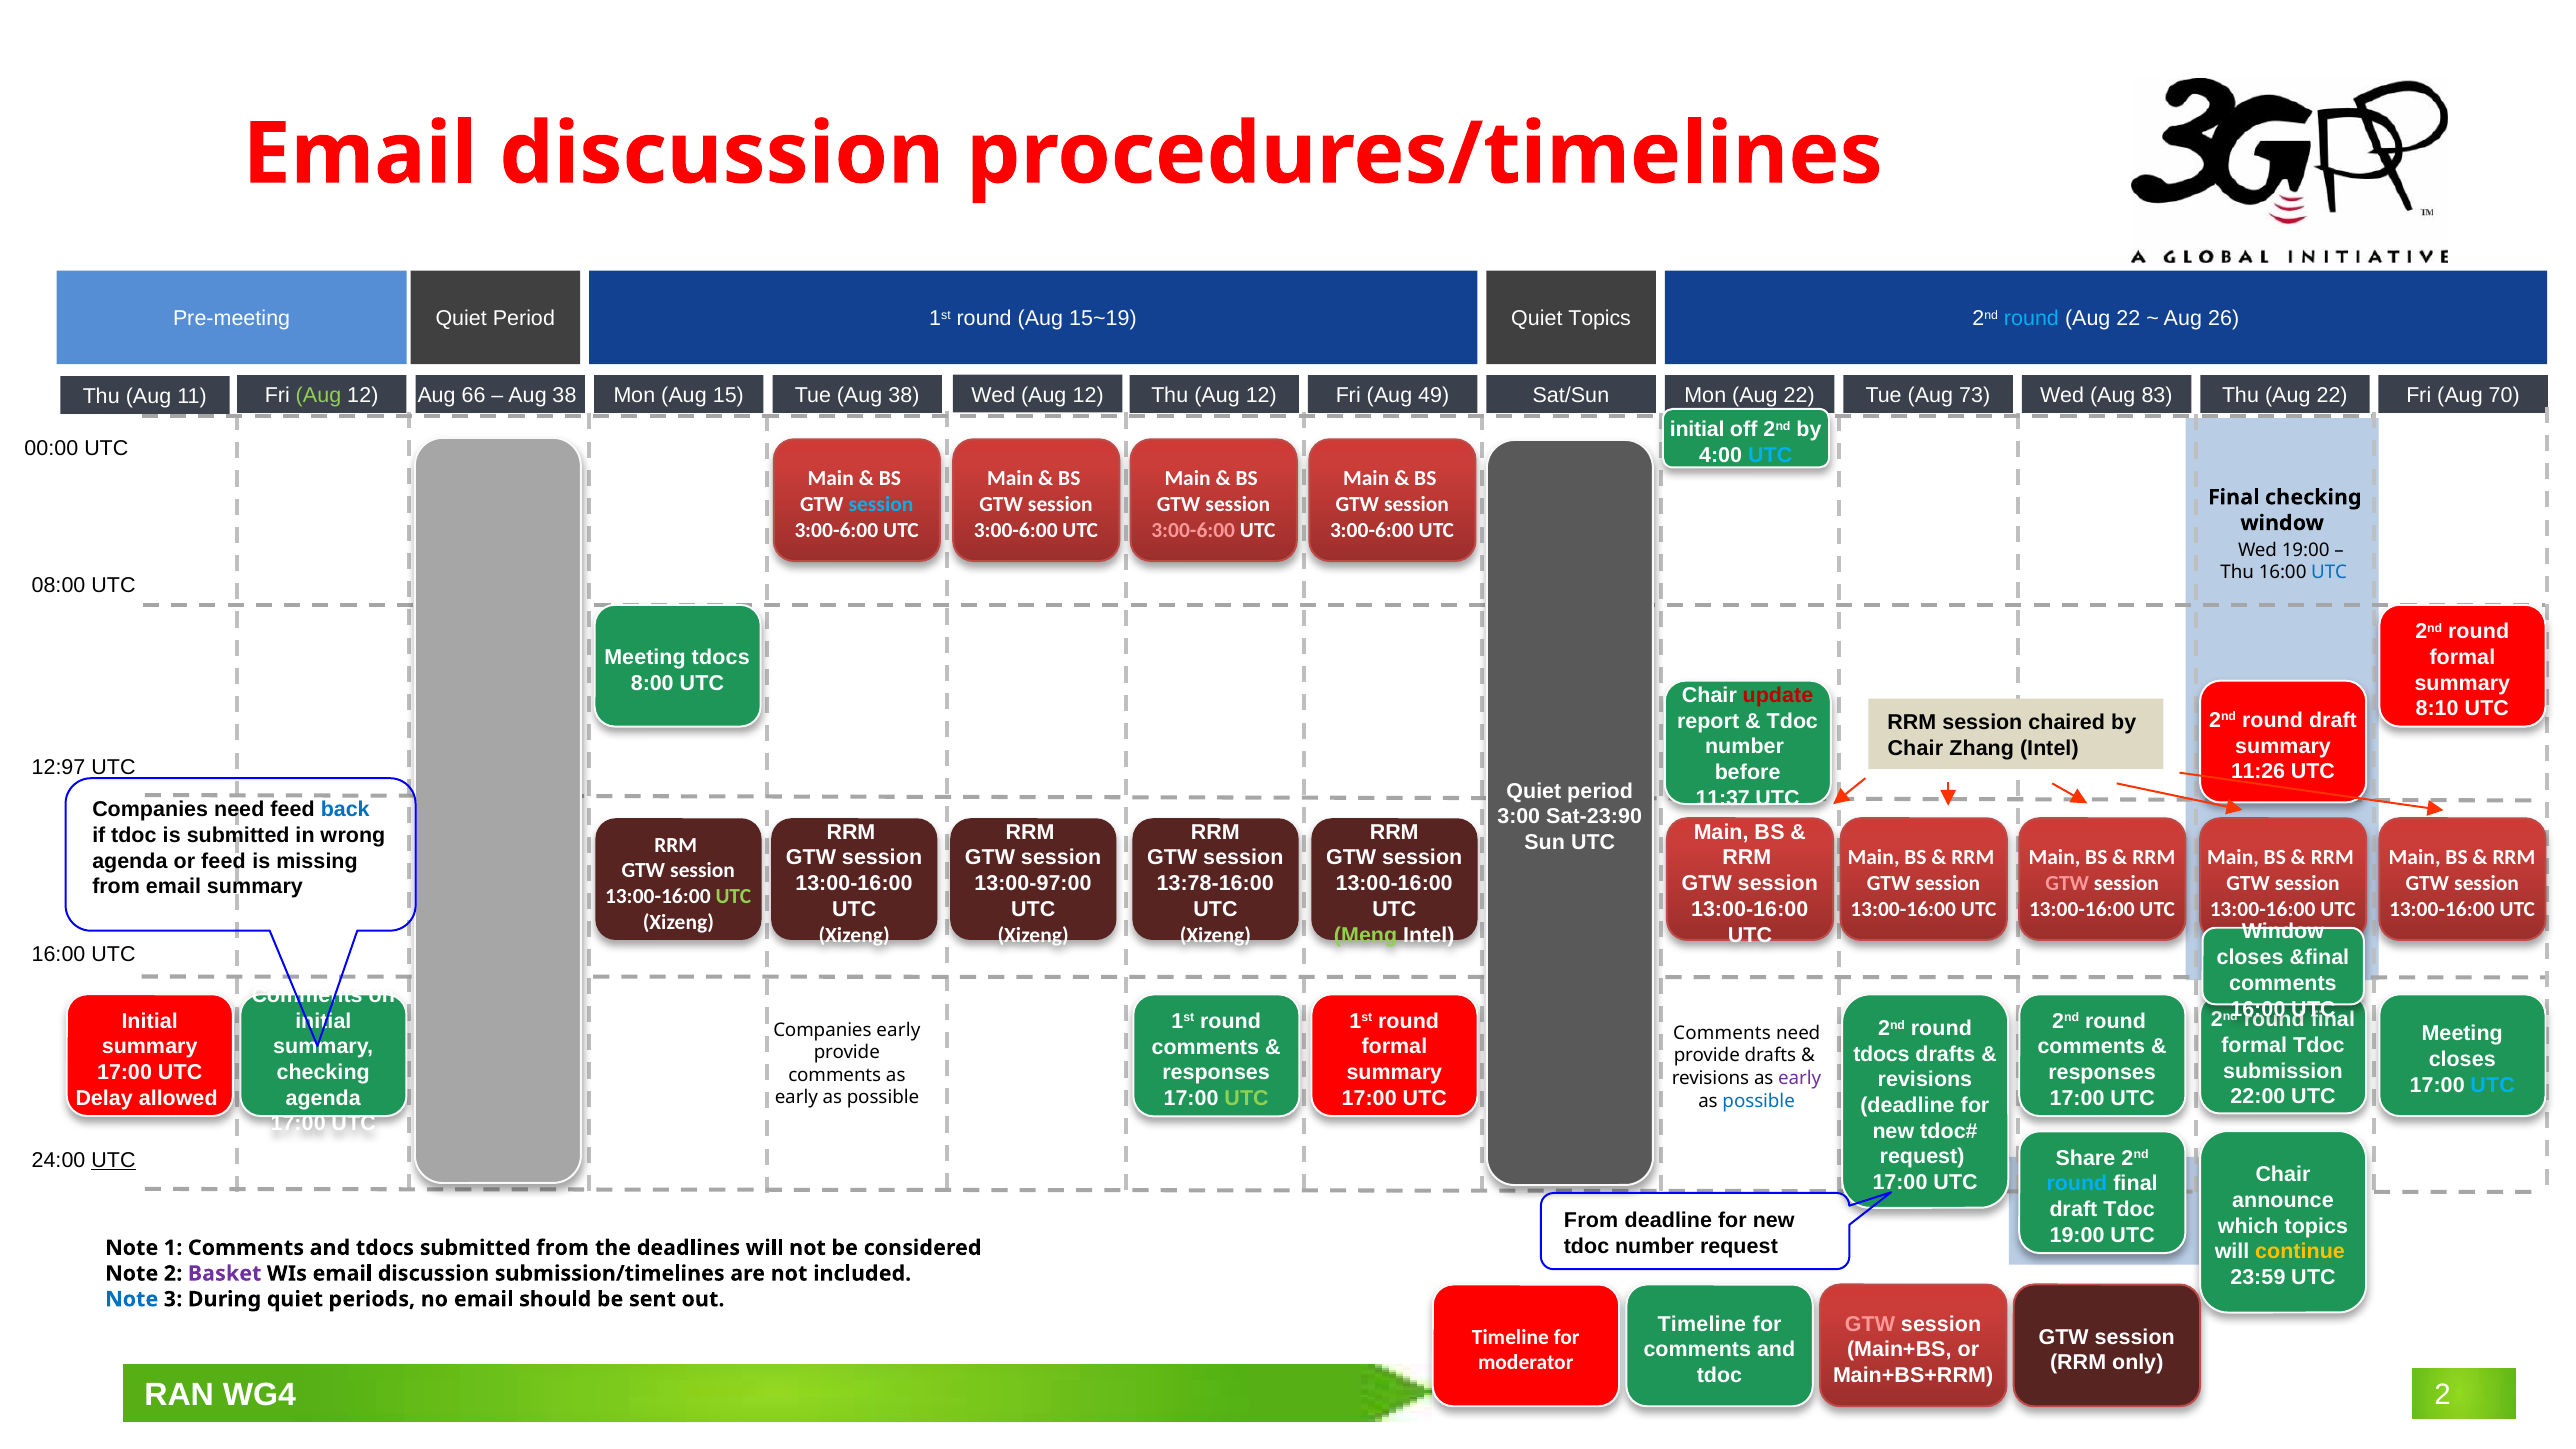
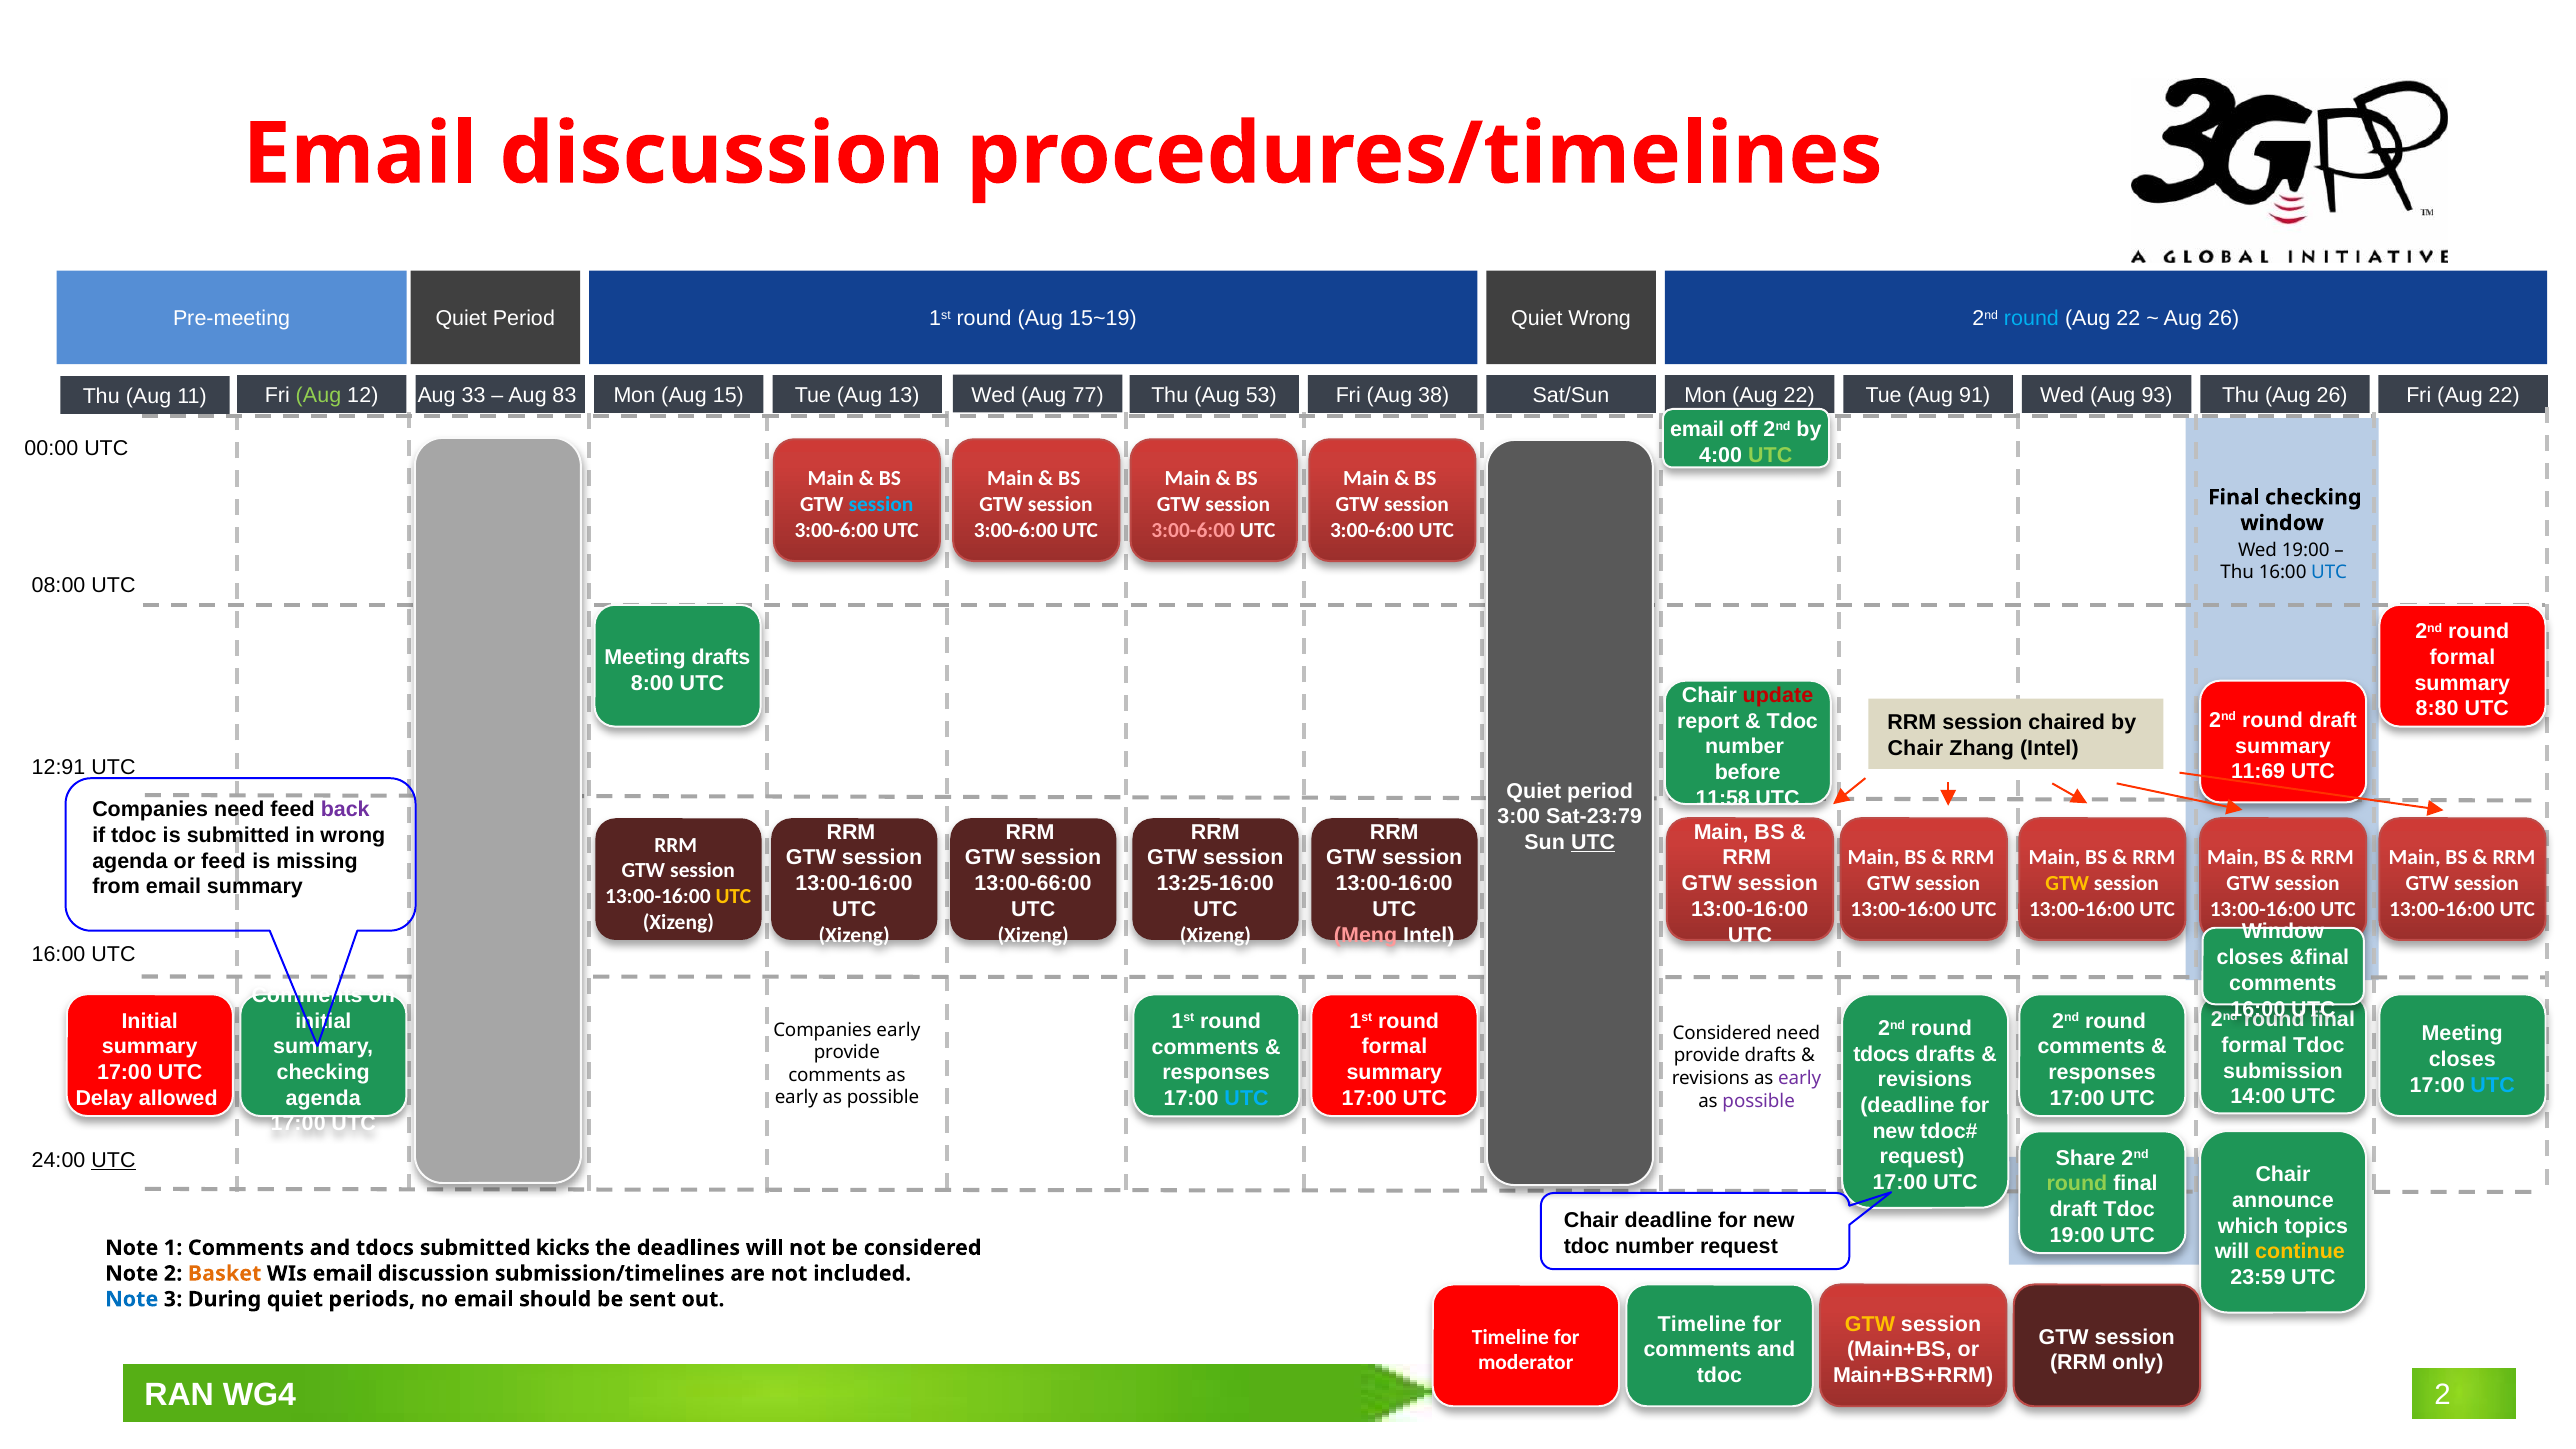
Quiet Topics: Topics -> Wrong
Wed Aug 12: 12 -> 77
66: 66 -> 33
38 at (564, 395): 38 -> 83
Tue Aug 38: 38 -> 13
Thu Aug 12: 12 -> 53
49: 49 -> 38
73: 73 -> 91
83: 83 -> 93
Thu Aug 22: 22 -> 26
Fri Aug 70: 70 -> 22
initial at (1697, 430): initial -> email
UTC at (1770, 455) colour: light blue -> light green
Meeting tdocs: tdocs -> drafts
8:10: 8:10 -> 8:80
12:97: 12:97 -> 12:91
11:26: 11:26 -> 11:69
11:37: 11:37 -> 11:58
back colour: blue -> purple
Sat-23:90: Sat-23:90 -> Sat-23:79
UTC at (1593, 843) underline: none -> present
13:00-97:00: 13:00-97:00 -> 13:00-66:00
13:78-16:00: 13:78-16:00 -> 13:25-16:00
GTW at (2067, 884) colour: pink -> yellow
UTC at (733, 896) colour: light green -> yellow
Meng colour: light green -> pink
Comments at (1722, 1033): Comments -> Considered
22:00: 22:00 -> 14:00
UTC at (1247, 1098) colour: light green -> light blue
possible at (1759, 1101) colour: blue -> purple
round at (2077, 1184) colour: light blue -> light green
From at (1591, 1221): From -> Chair
submitted from: from -> kicks
Basket colour: purple -> orange
GTW at (1870, 1324) colour: pink -> yellow
